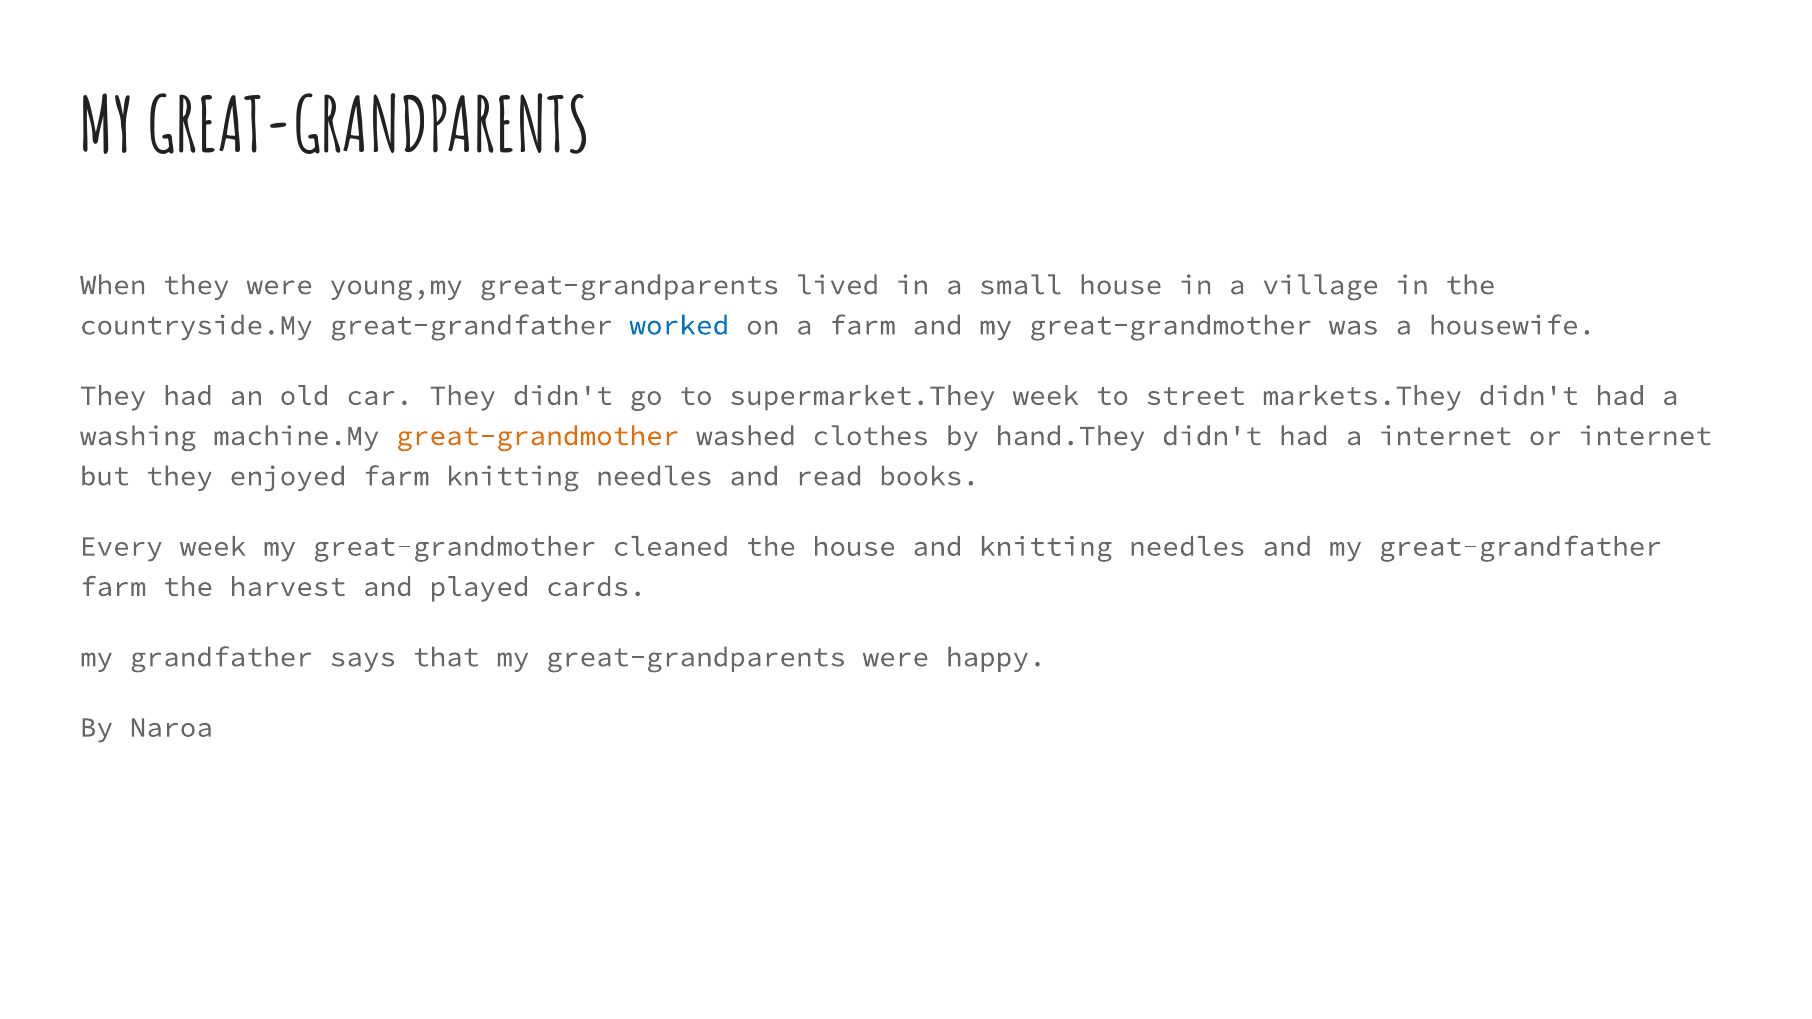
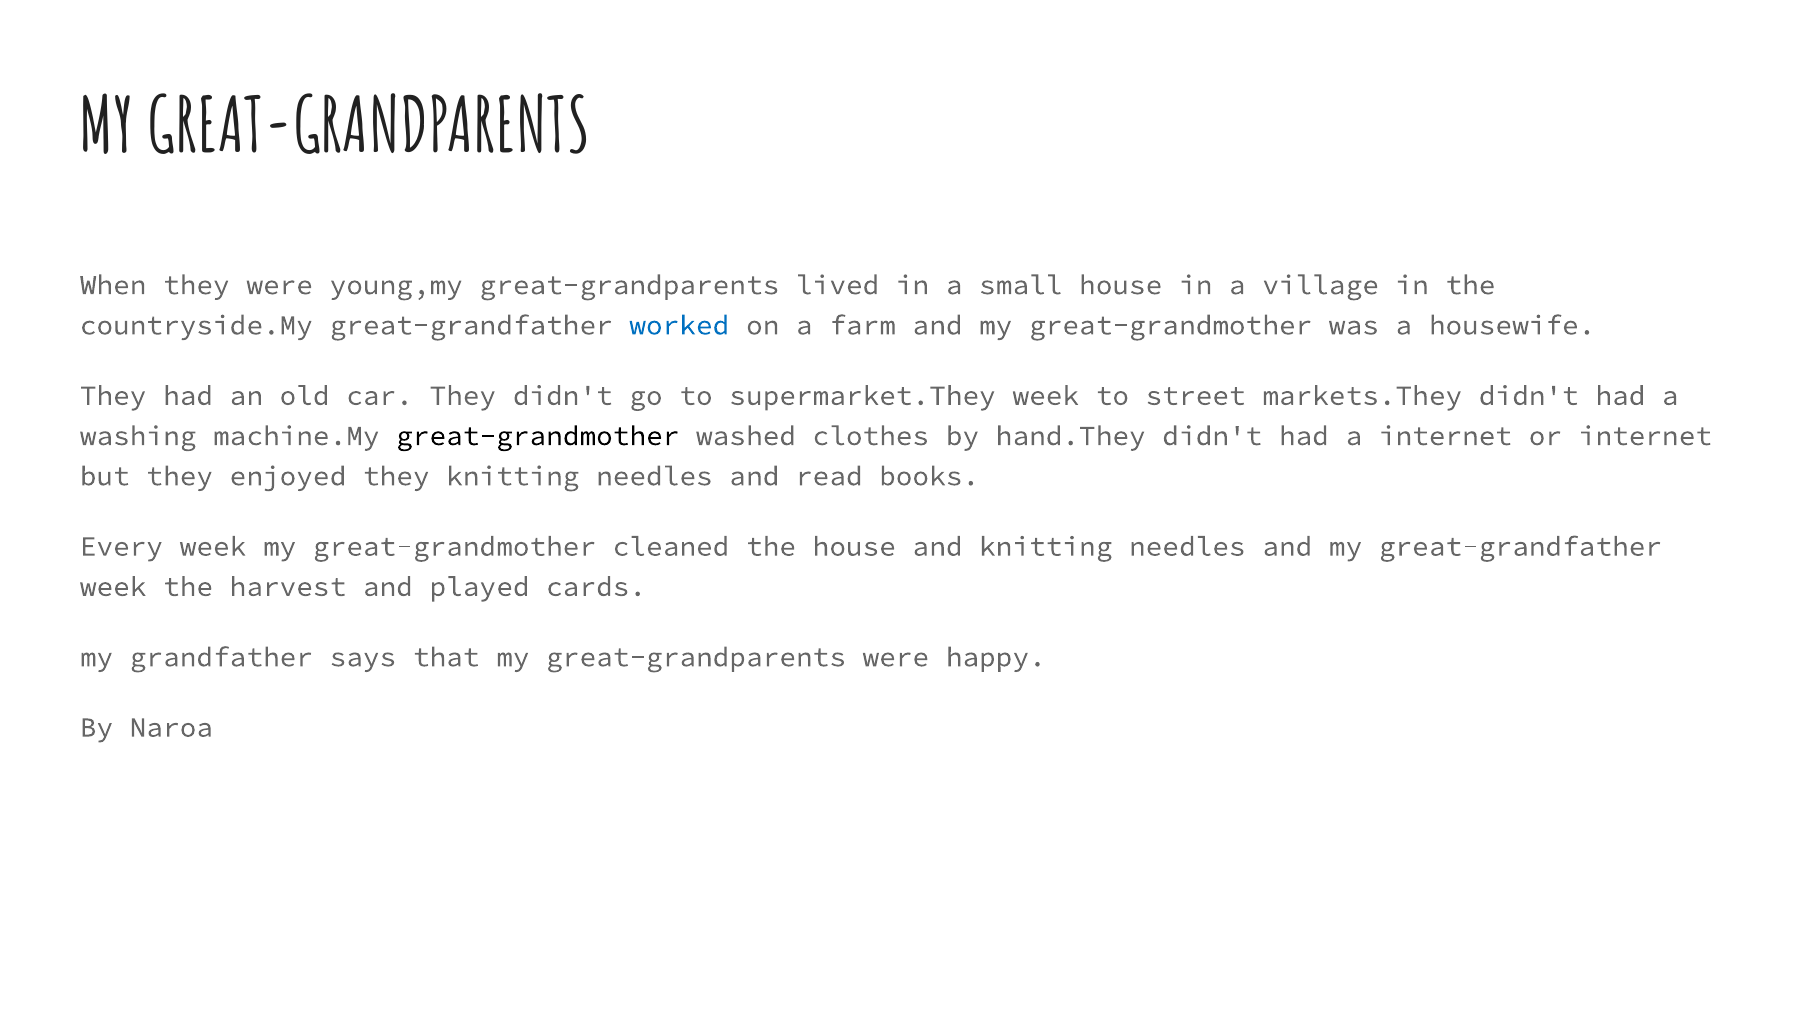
great-grandmother at (538, 436) colour: orange -> black
enjoyed farm: farm -> they
farm at (113, 587): farm -> week
